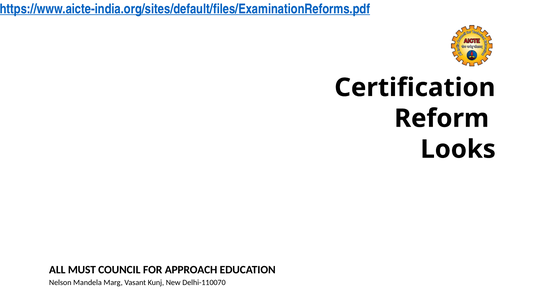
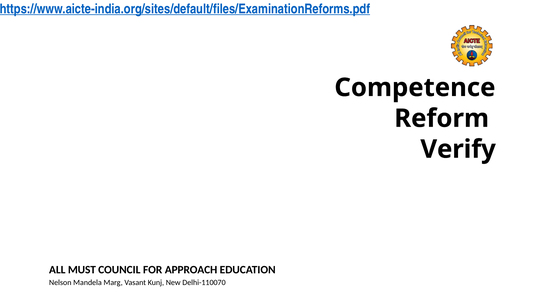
Certification: Certification -> Competence
Looks: Looks -> Verify
